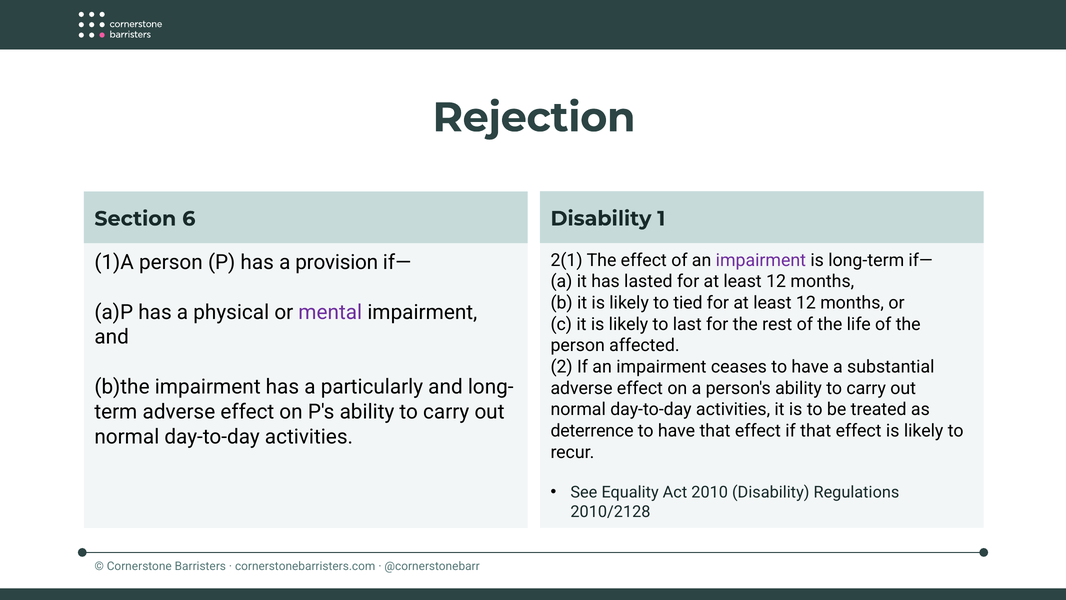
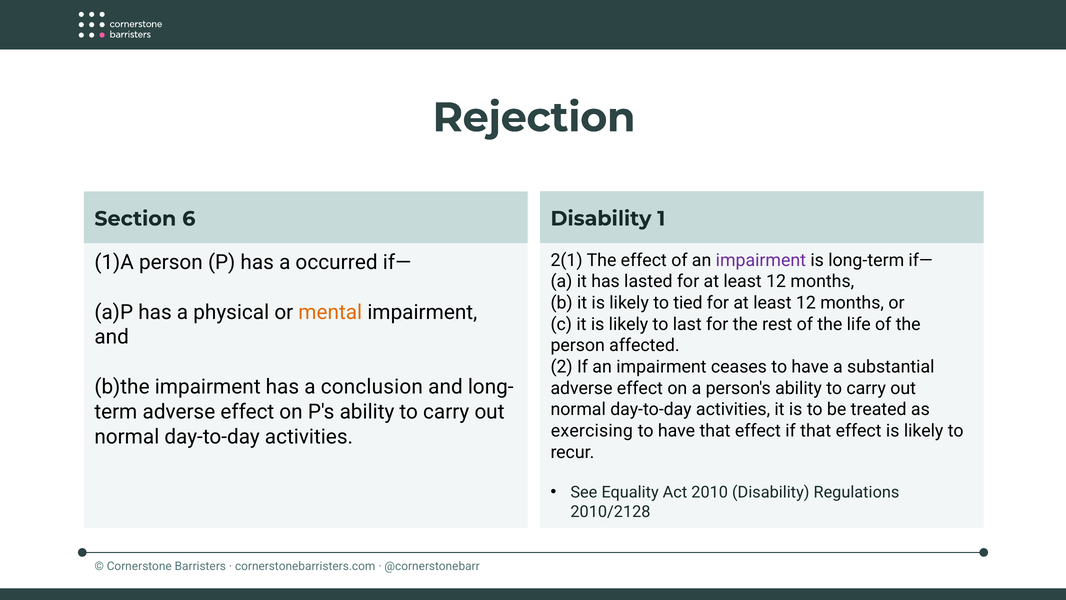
provision: provision -> occurred
mental colour: purple -> orange
particularly: particularly -> conclusion
deterrence: deterrence -> exercising
